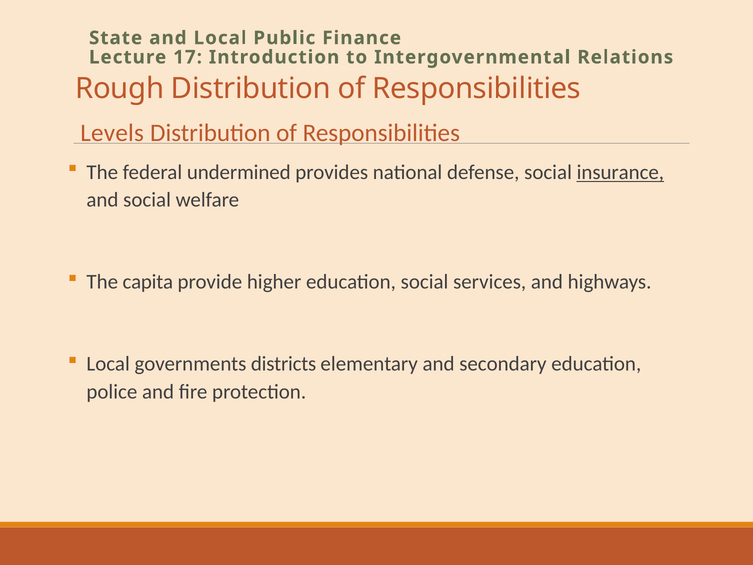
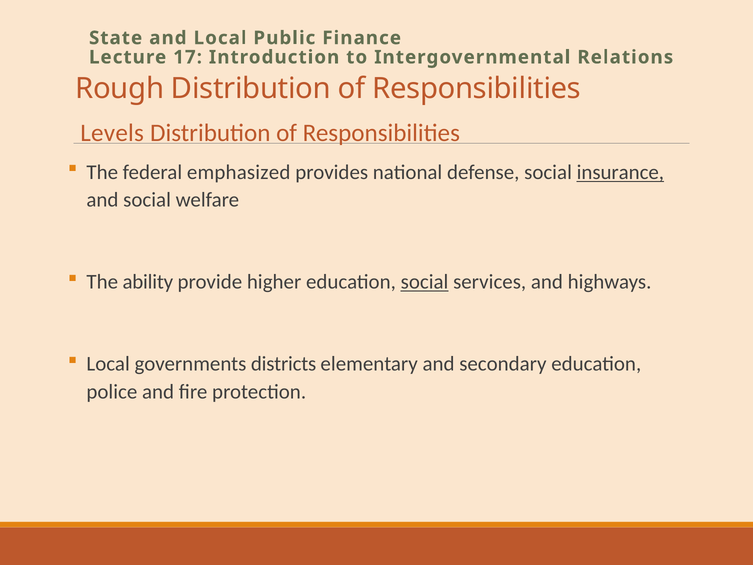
undermined: undermined -> emphasized
capita: capita -> ability
social at (425, 282) underline: none -> present
